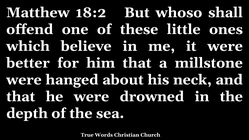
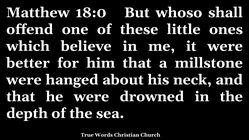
18:2: 18:2 -> 18:0
